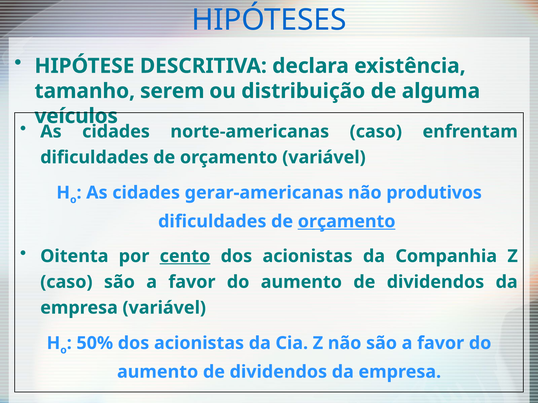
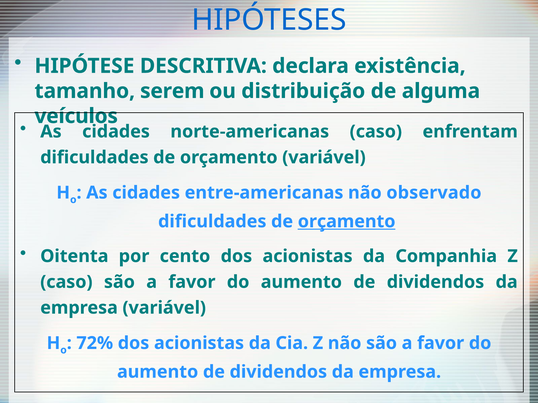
gerar-americanas: gerar-americanas -> entre-americanas
produtivos: produtivos -> observado
cento underline: present -> none
50%: 50% -> 72%
